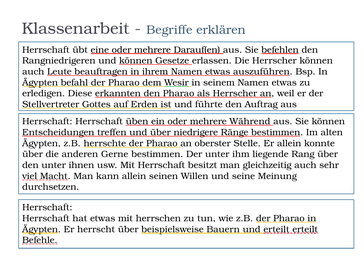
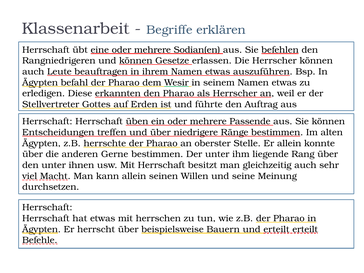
Darauf(en: Darauf(en -> Sodian(en
Während: Während -> Passende
